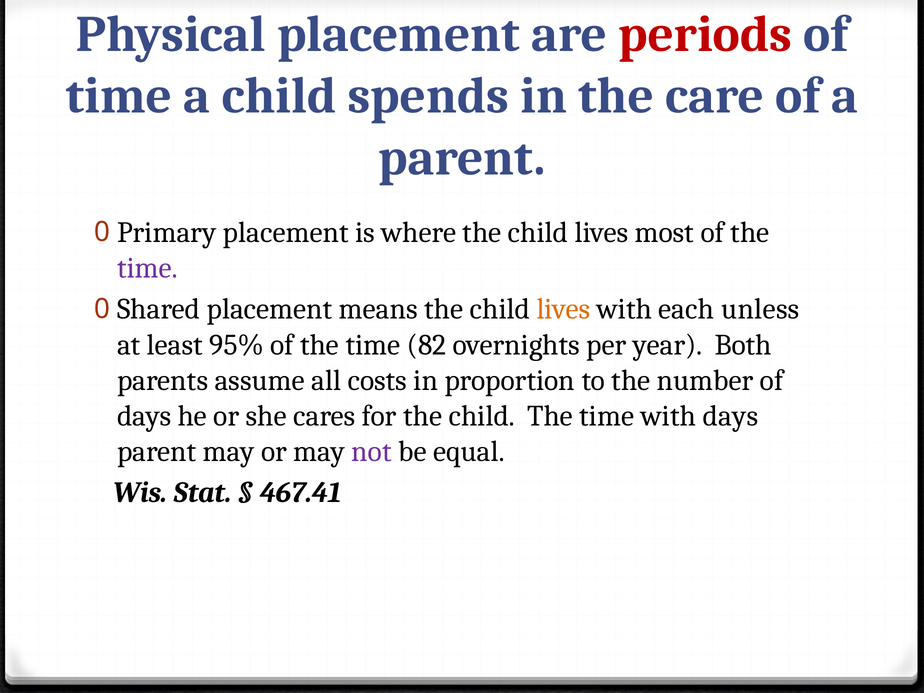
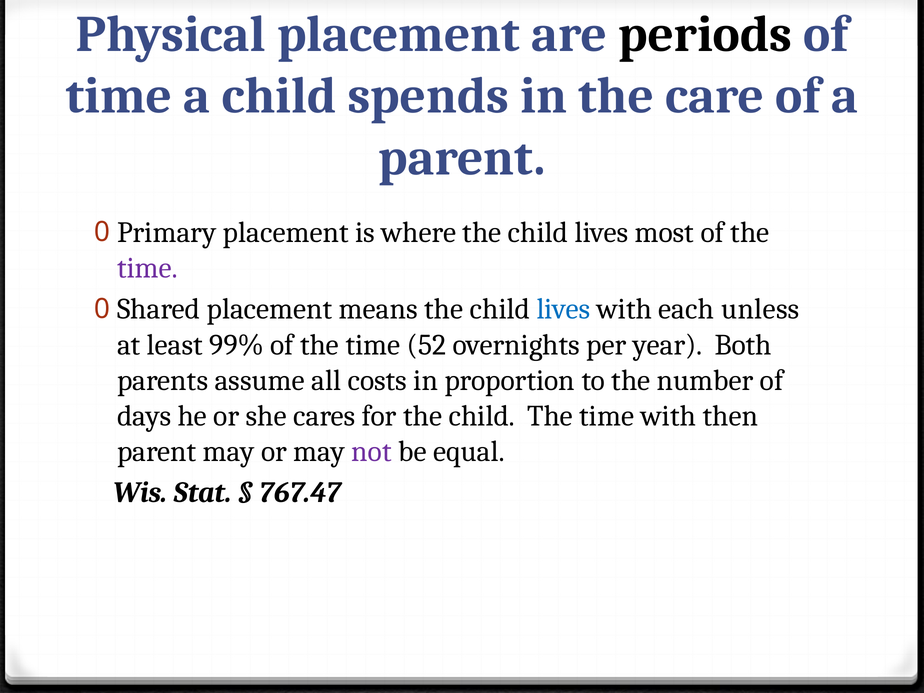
periods colour: red -> black
lives at (563, 309) colour: orange -> blue
95%: 95% -> 99%
82: 82 -> 52
with days: days -> then
467.41: 467.41 -> 767.47
